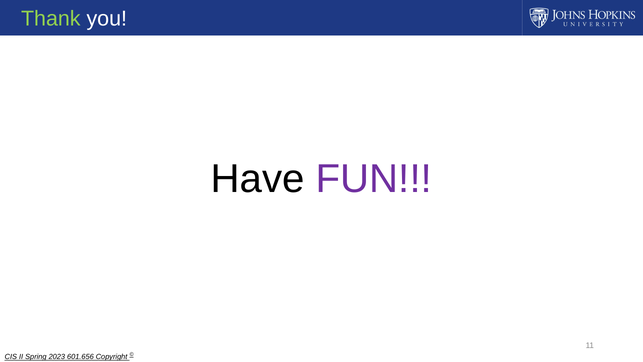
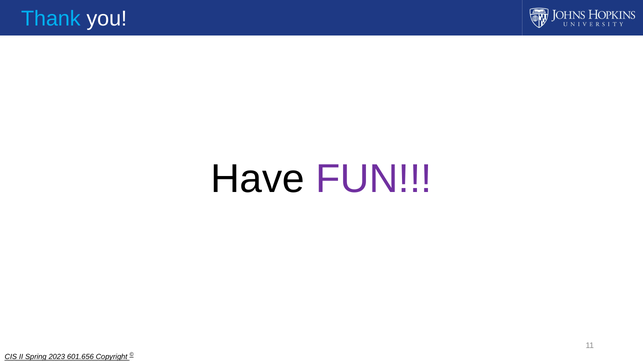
Thank colour: light green -> light blue
